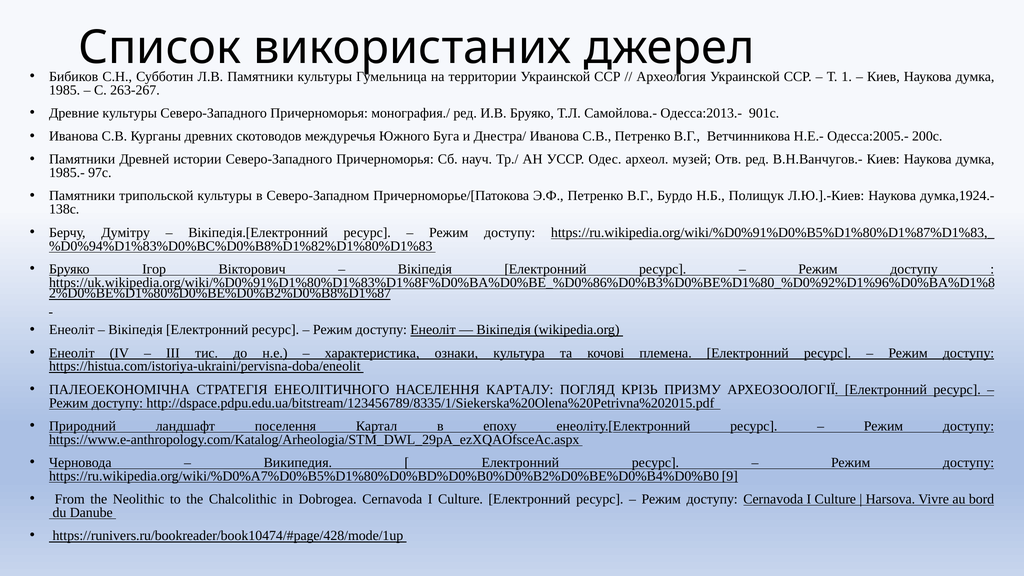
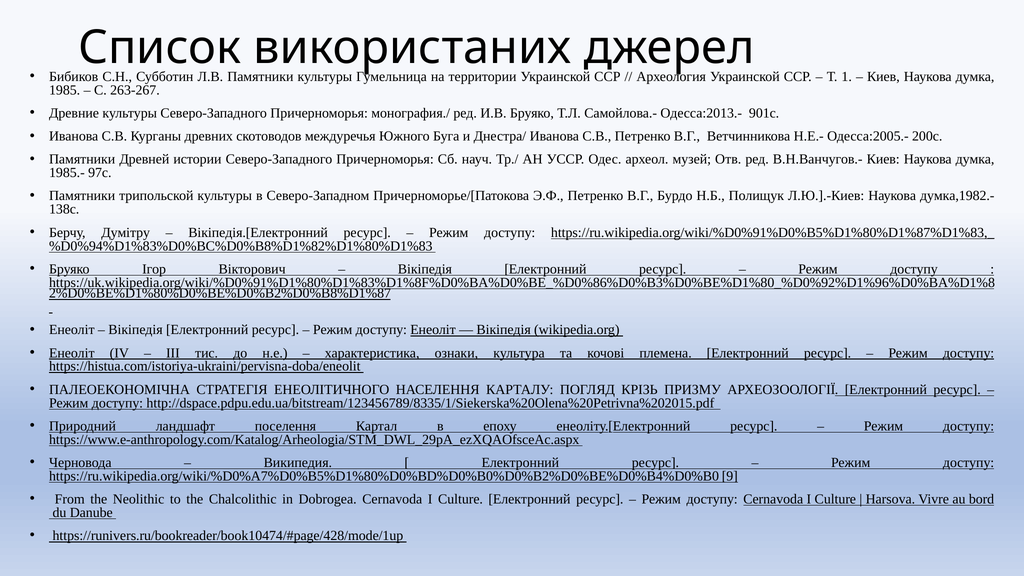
думка,1924.-: думка,1924.- -> думка,1982.-
